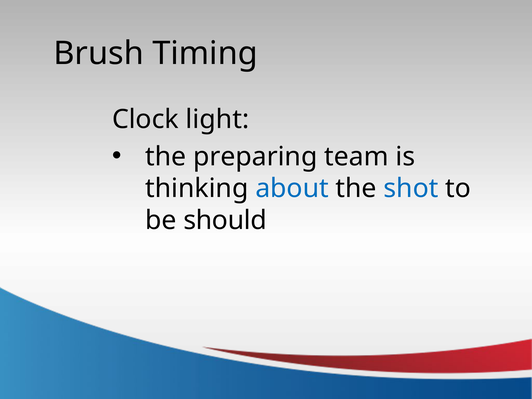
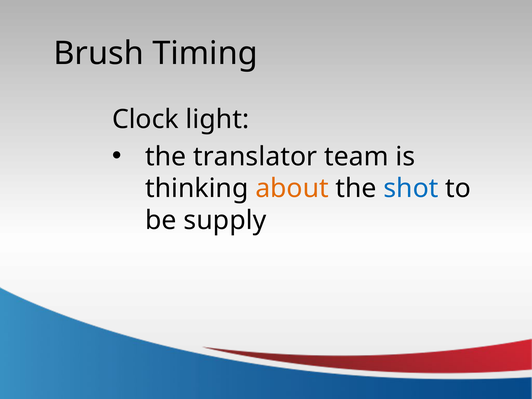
preparing: preparing -> translator
about colour: blue -> orange
should: should -> supply
